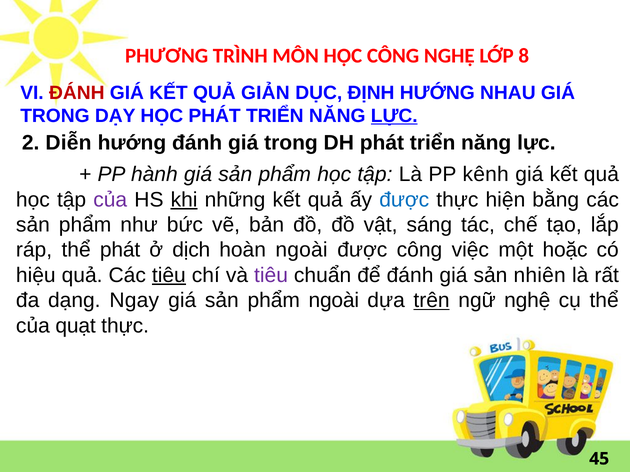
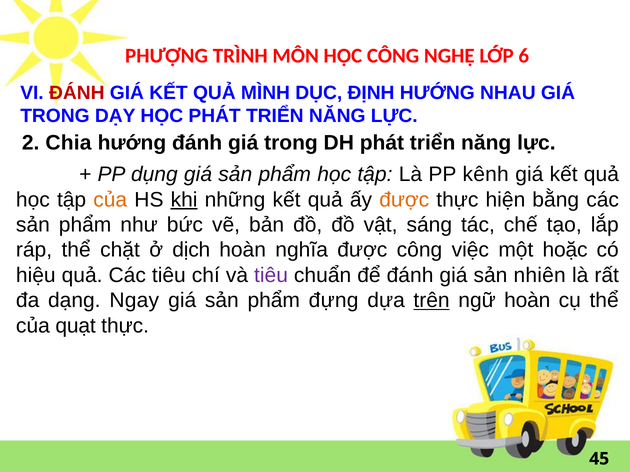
PHƯƠNG: PHƯƠNG -> PHƯỢNG
8: 8 -> 6
GIẢN: GIẢN -> MÌNH
LỰC at (394, 116) underline: present -> none
Diễn: Diễn -> Chia
hành: hành -> dụng
của at (110, 200) colour: purple -> orange
được at (404, 200) colour: blue -> orange
thể phát: phát -> chặt
hoàn ngoài: ngoài -> nghĩa
tiêu at (169, 276) underline: present -> none
phẩm ngoài: ngoài -> đựng
ngữ nghệ: nghệ -> hoàn
